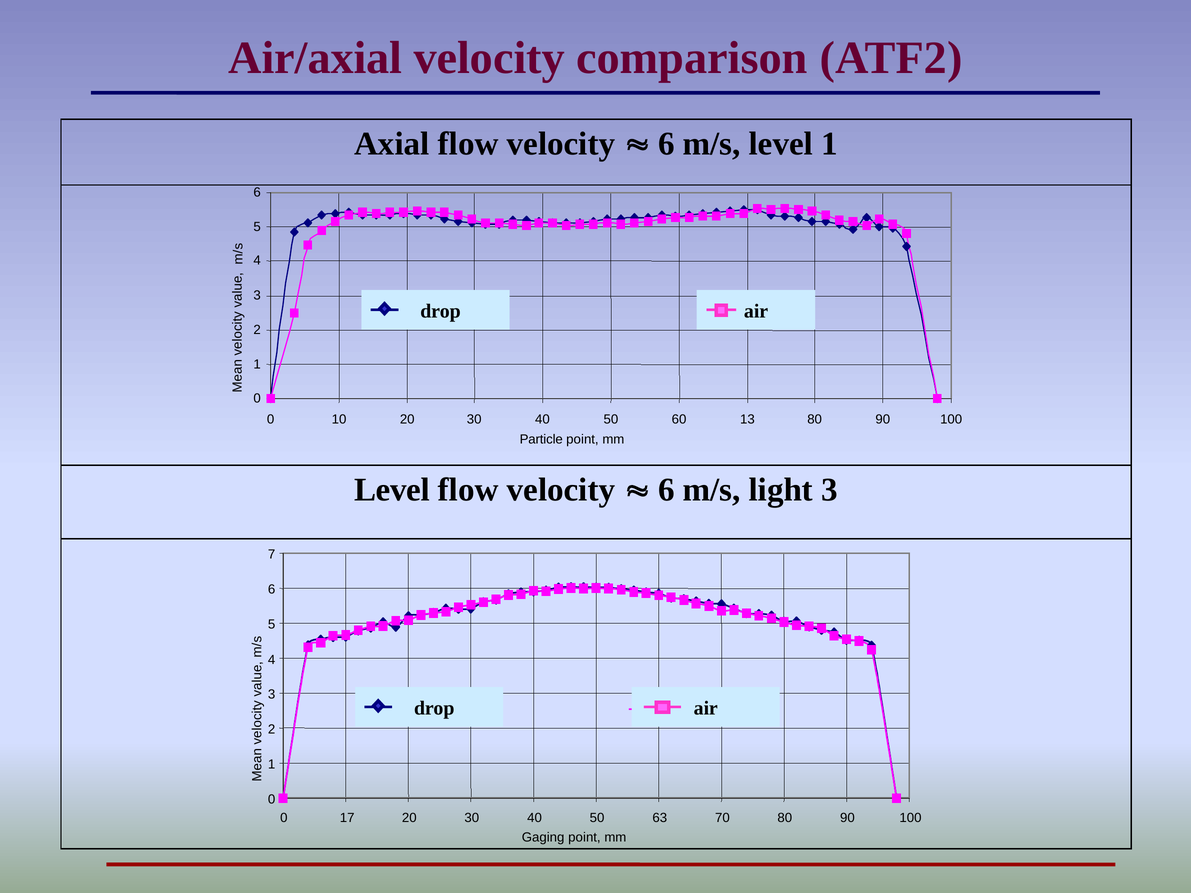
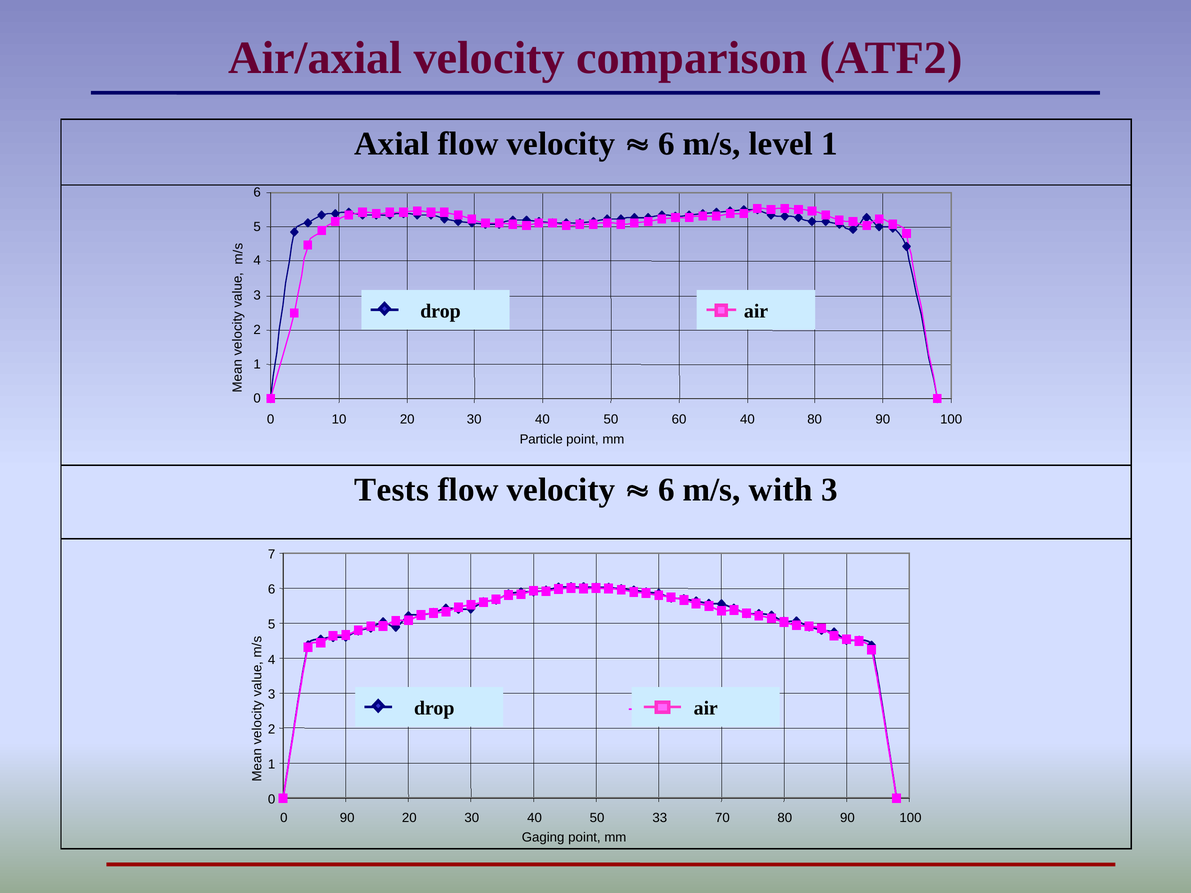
60 13: 13 -> 40
Level at (392, 490): Level -> Tests
light: light -> with
0 17: 17 -> 90
63: 63 -> 33
